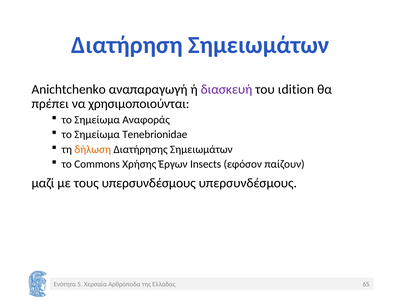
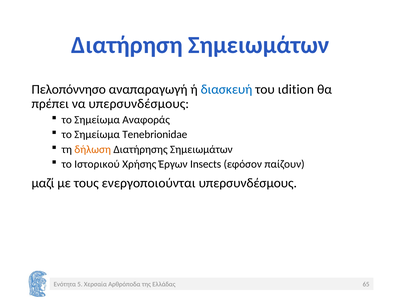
Anichtchenko: Anichtchenko -> Πελοπόννησο
διασκευή colour: purple -> blue
να χρησιμοποιούνται: χρησιμοποιούνται -> υπερσυνδέσμους
Commons: Commons -> Ιστορικού
τους υπερσυνδέσμους: υπερσυνδέσμους -> ενεργοποιούνται
